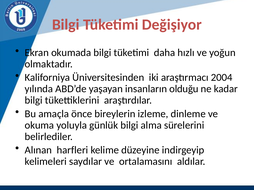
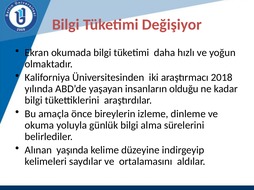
2004: 2004 -> 2018
harfleri: harfleri -> yaşında
